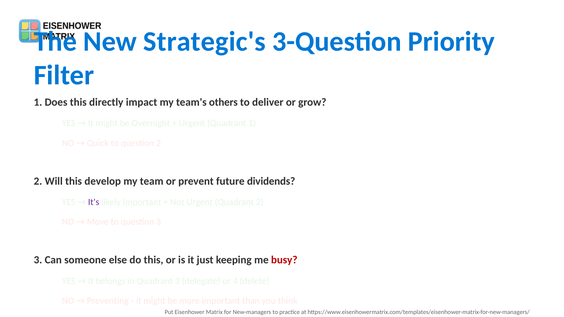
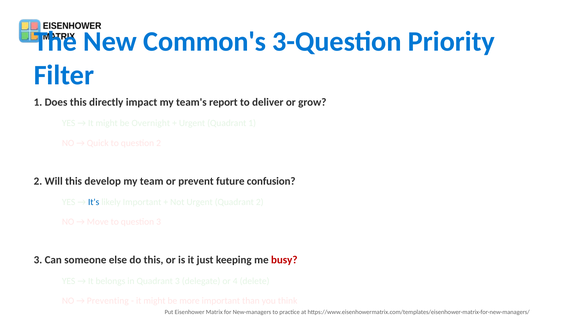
Strategic's: Strategic's -> Common's
others: others -> report
dividends: dividends -> confusion
It's colour: purple -> blue
